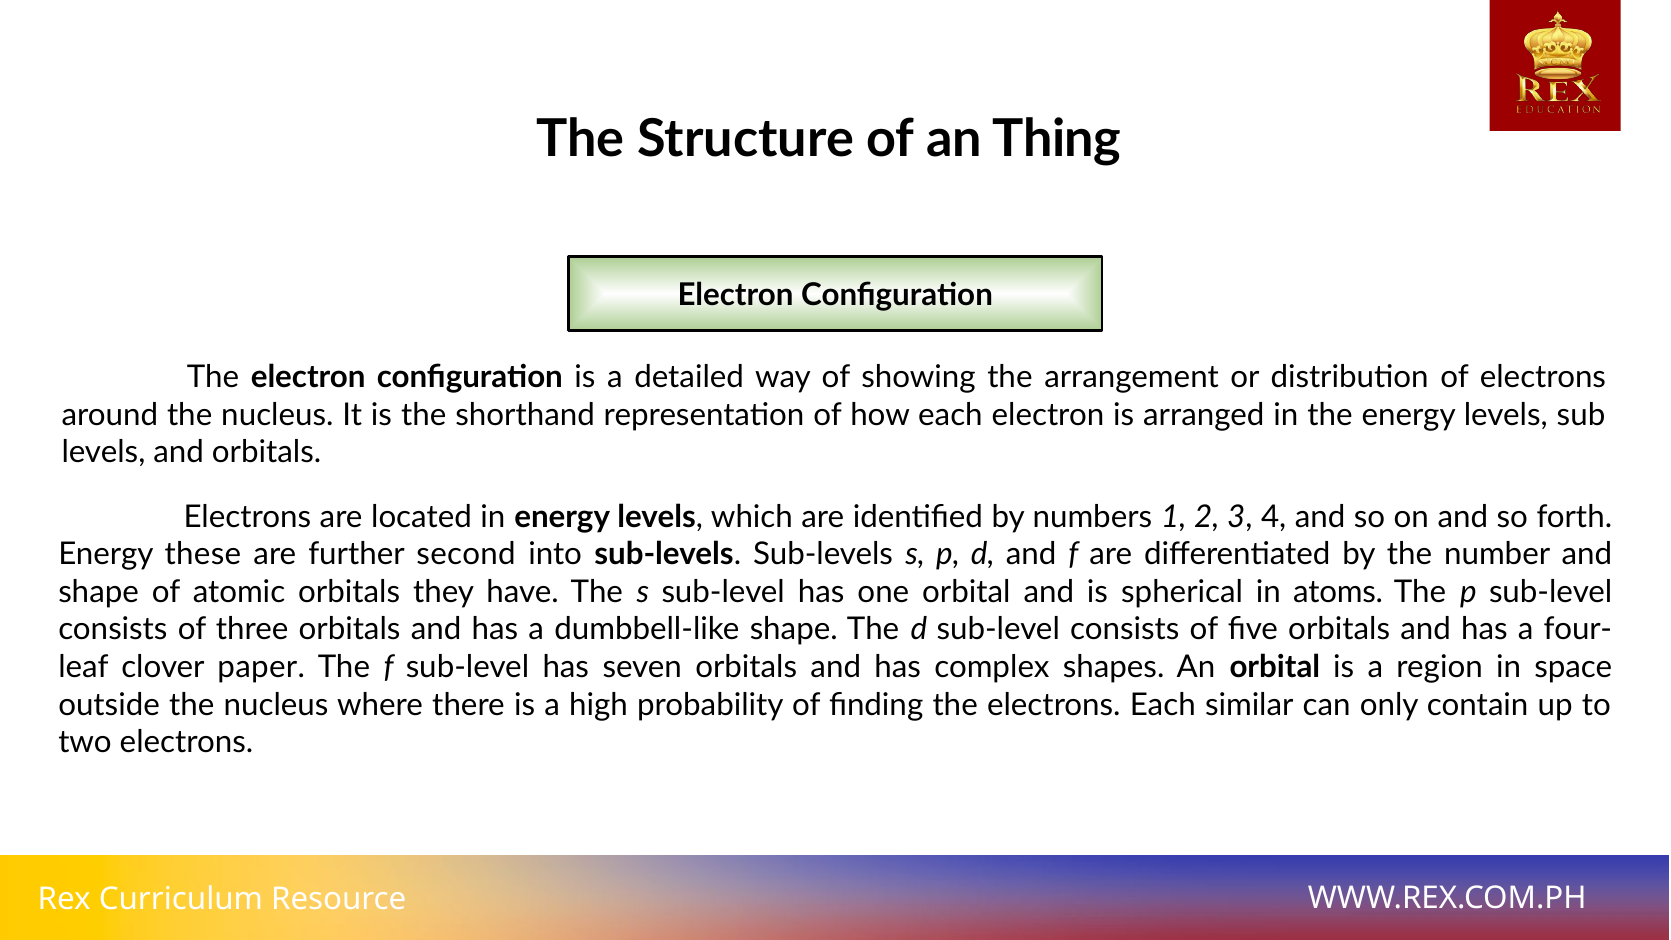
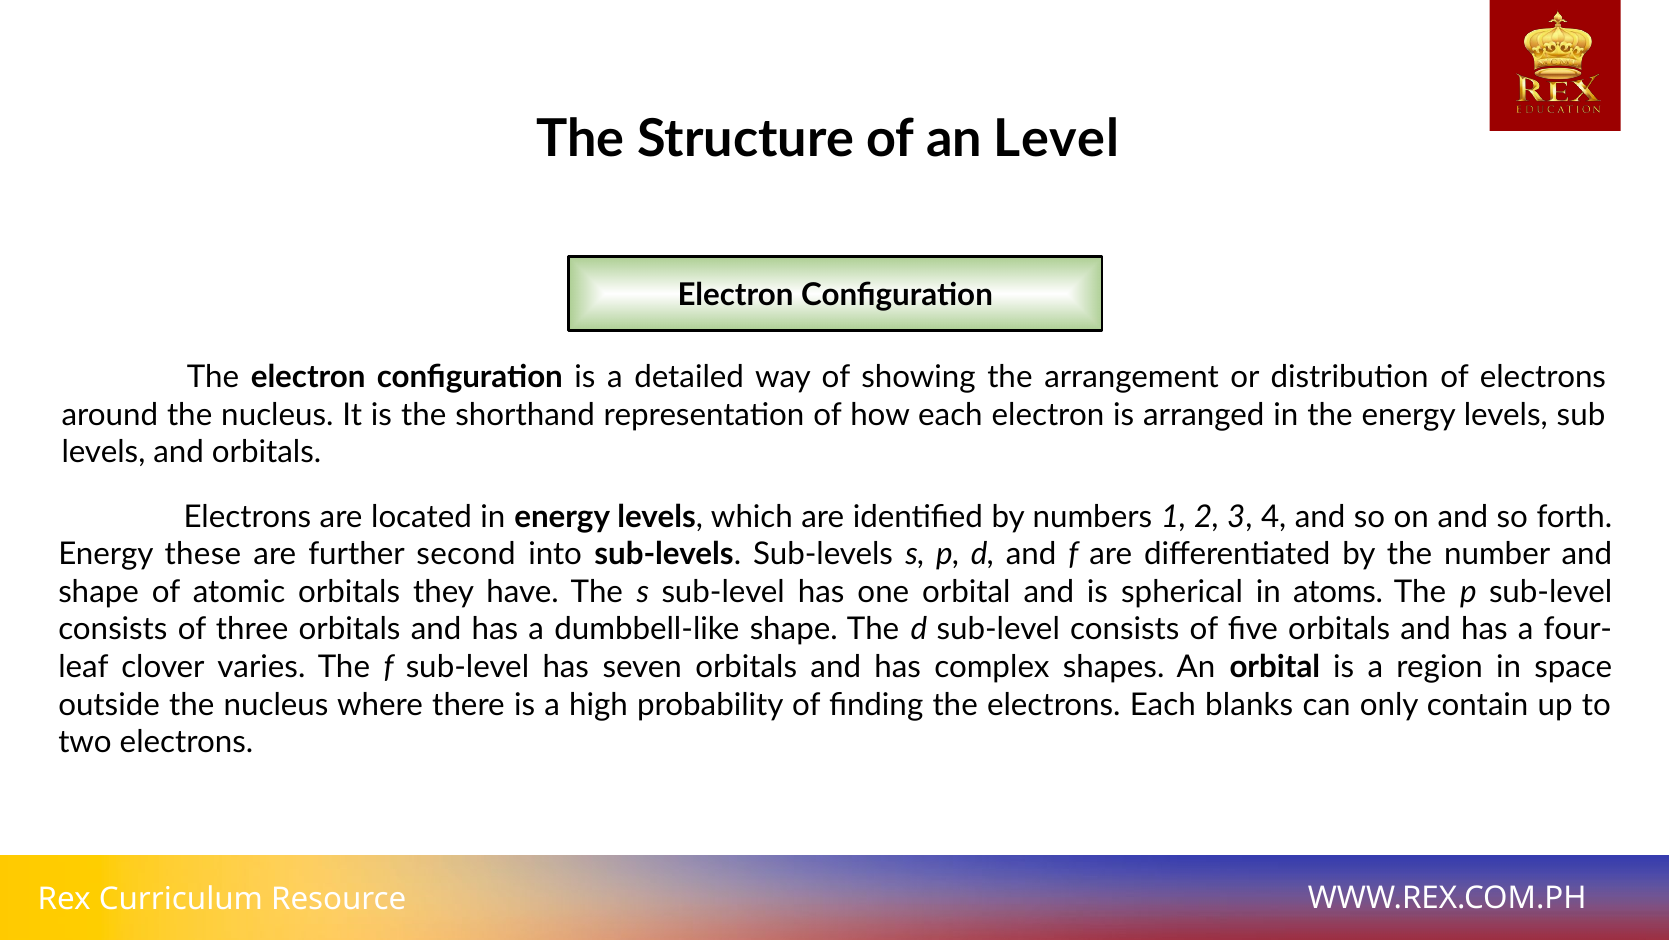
Thing: Thing -> Level
paper: paper -> varies
similar: similar -> blanks
